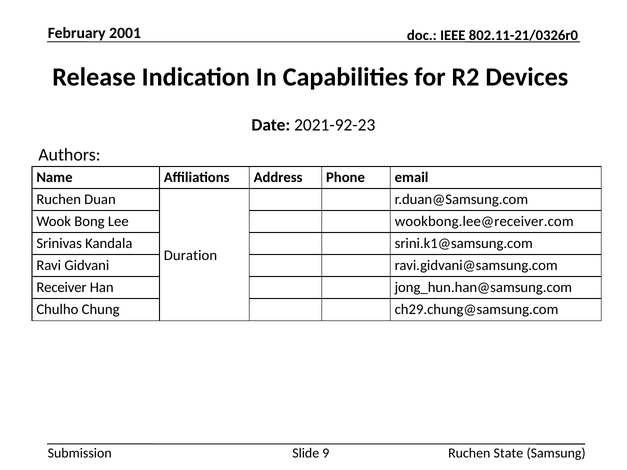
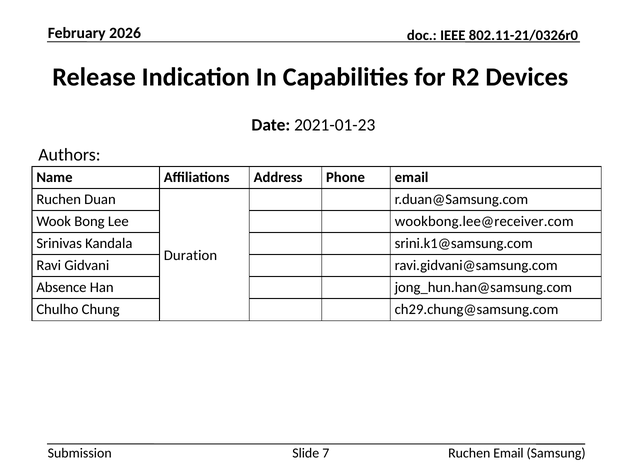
2001: 2001 -> 2026
2021-92-23: 2021-92-23 -> 2021-01-23
Receiver: Receiver -> Absence
9: 9 -> 7
Ruchen State: State -> Email
